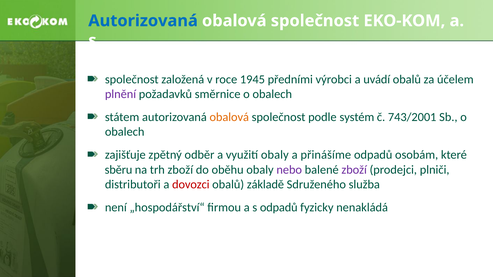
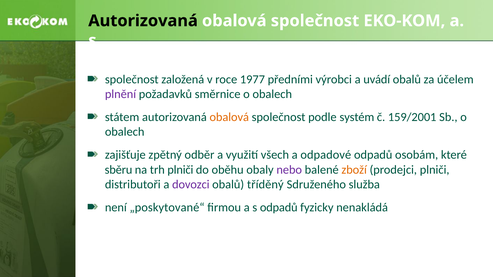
Autorizovaná at (143, 21) colour: blue -> black
1945: 1945 -> 1977
743/2001: 743/2001 -> 159/2001
využití obaly: obaly -> všech
přinášíme: přinášíme -> odpadové
trh zboží: zboží -> plniči
zboží at (354, 170) colour: purple -> orange
dovozci colour: red -> purple
základě: základě -> tříděný
„hospodářství“: „hospodářství“ -> „poskytované“
